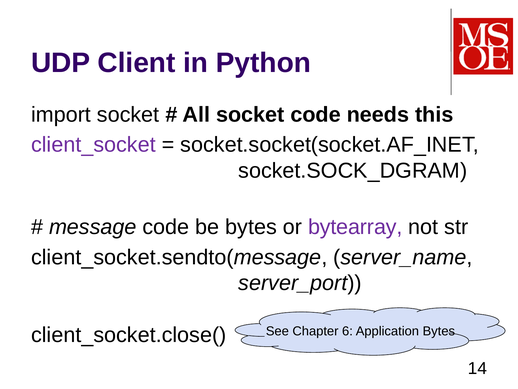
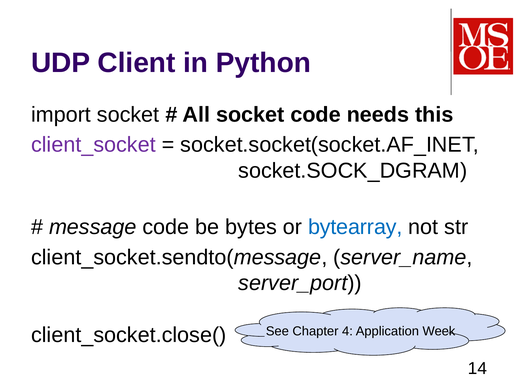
bytearray colour: purple -> blue
6: 6 -> 4
Application Bytes: Bytes -> Week
